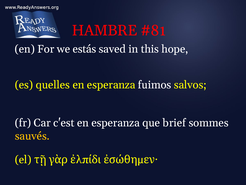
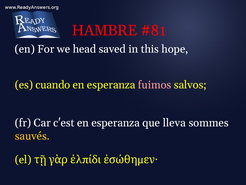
estás: estás -> head
quelles: quelles -> cuando
fuimos colour: white -> pink
brief: brief -> lleva
